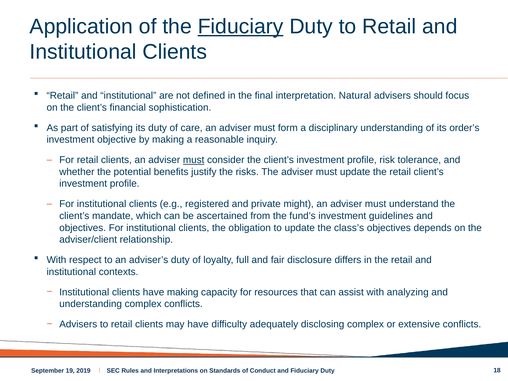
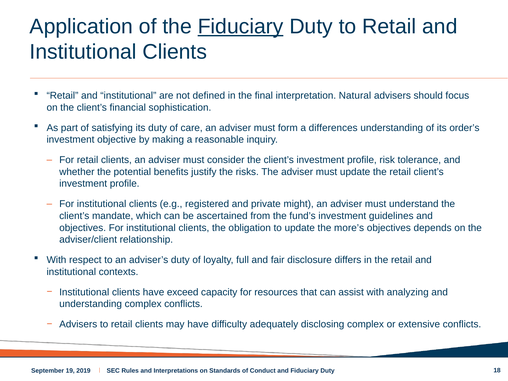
disciplinary: disciplinary -> differences
must at (194, 160) underline: present -> none
class’s: class’s -> more’s
have making: making -> exceed
